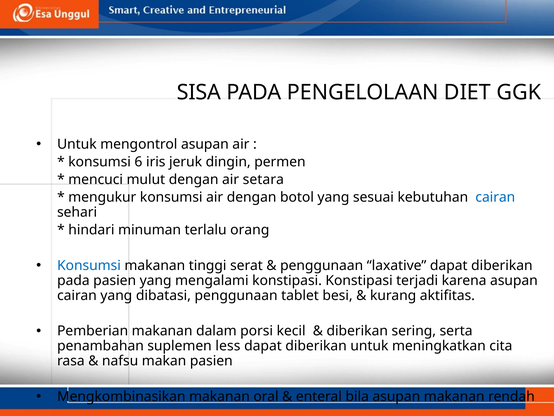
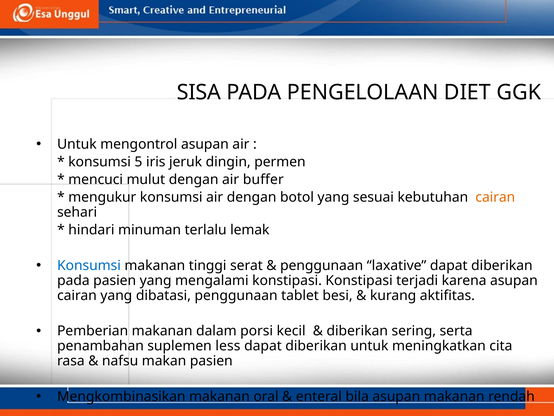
6: 6 -> 5
setara: setara -> buffer
cairan at (495, 197) colour: blue -> orange
orang: orang -> lemak
